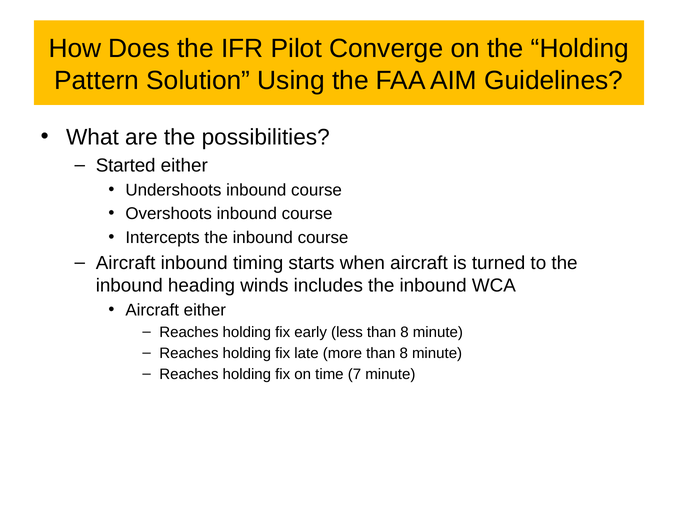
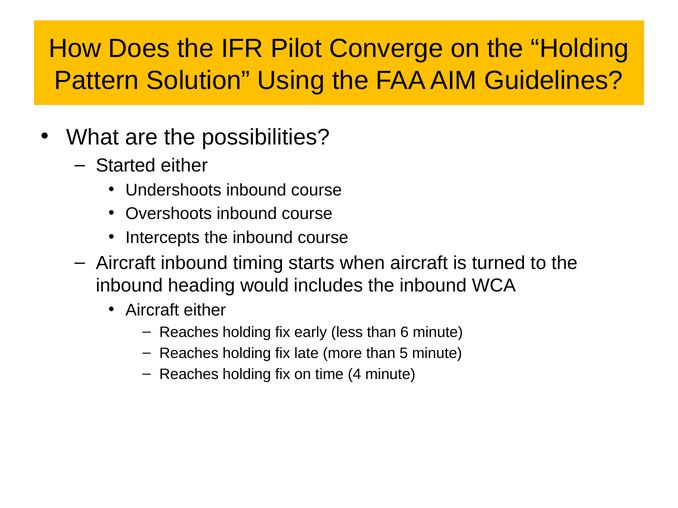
winds: winds -> would
less than 8: 8 -> 6
more than 8: 8 -> 5
7: 7 -> 4
